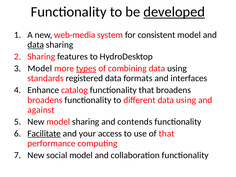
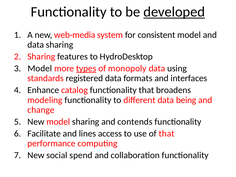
data at (36, 45) underline: present -> none
combining: combining -> monopoly
broadens at (45, 100): broadens -> modeling
different data using: using -> being
against: against -> change
Facilitate underline: present -> none
your: your -> lines
social model: model -> spend
